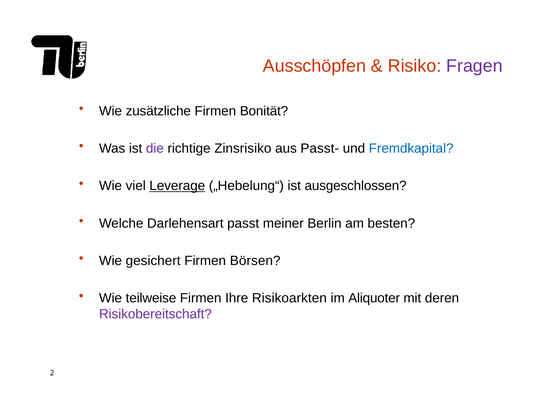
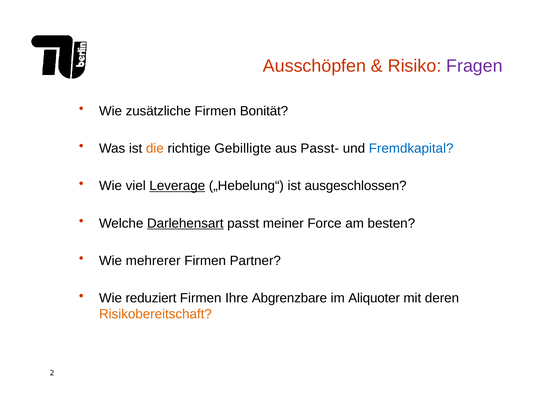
die colour: purple -> orange
Zinsrisiko: Zinsrisiko -> Gebilligte
Darlehensart underline: none -> present
Berlin: Berlin -> Force
gesichert: gesichert -> mehrerer
Börsen: Börsen -> Partner
teilweise: teilweise -> reduziert
Risikoarkten: Risikoarkten -> Abgrenzbare
Risikobereitschaft colour: purple -> orange
